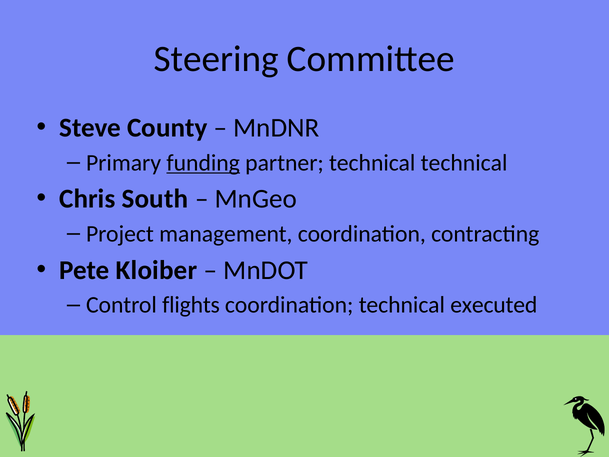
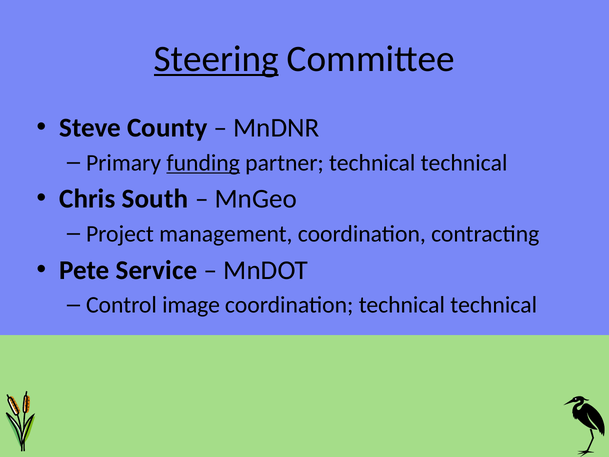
Steering underline: none -> present
Kloiber: Kloiber -> Service
flights: flights -> image
coordination technical executed: executed -> technical
